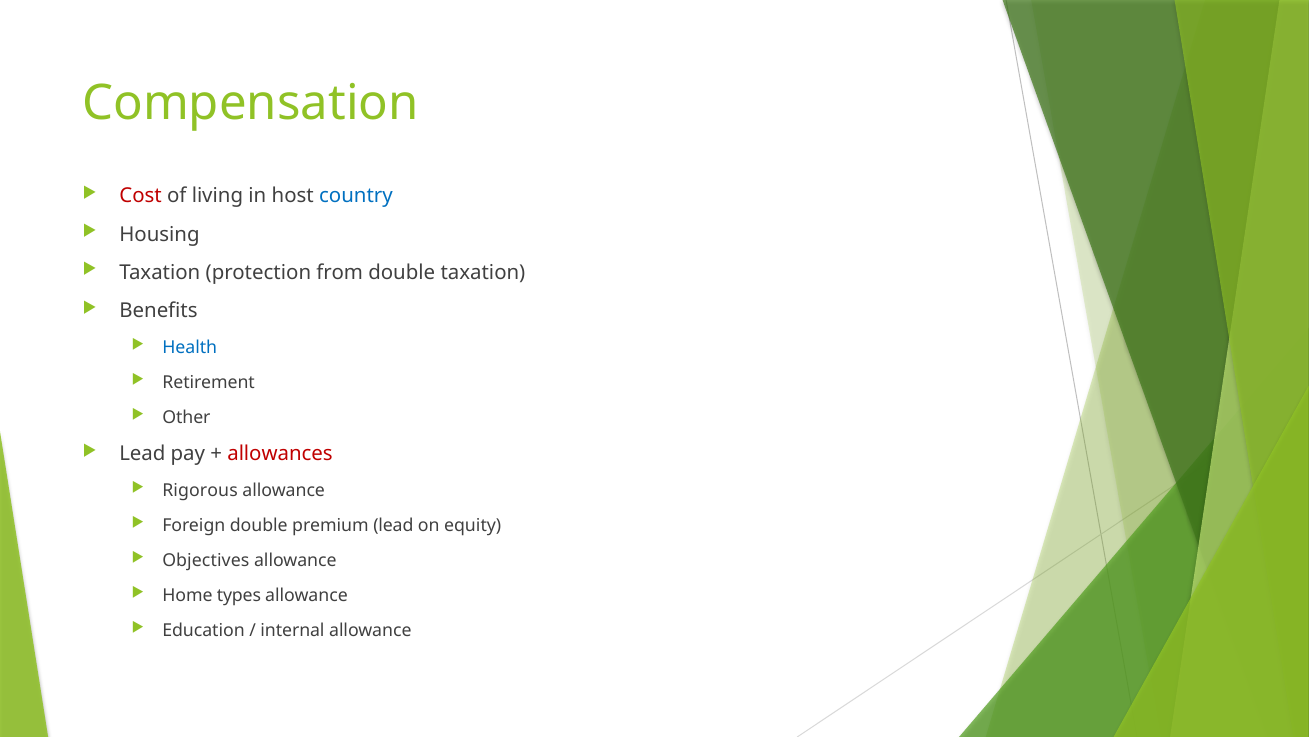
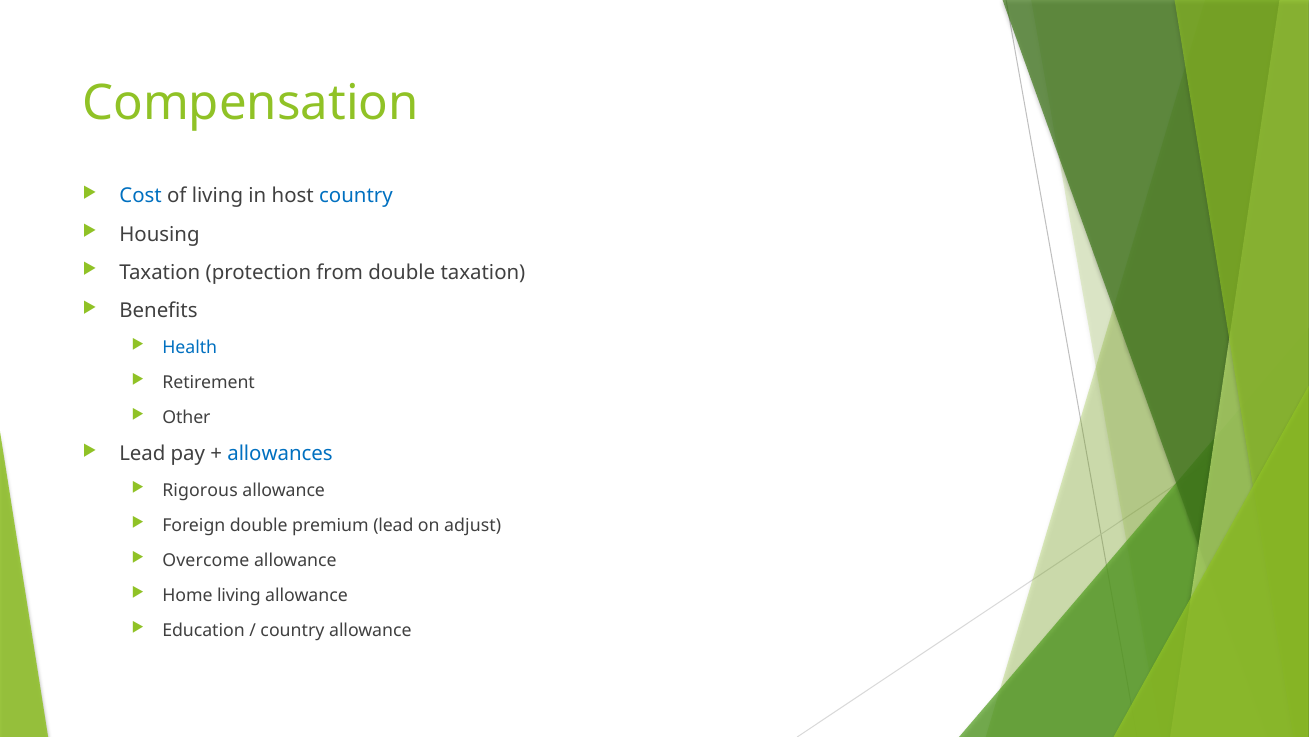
Cost colour: red -> blue
allowances colour: red -> blue
equity: equity -> adjust
Objectives: Objectives -> Overcome
Home types: types -> living
internal at (293, 630): internal -> country
